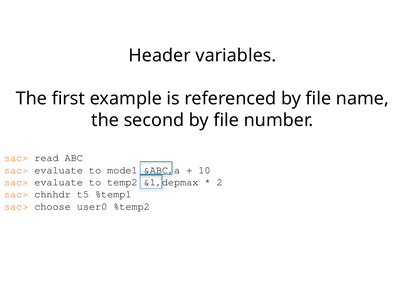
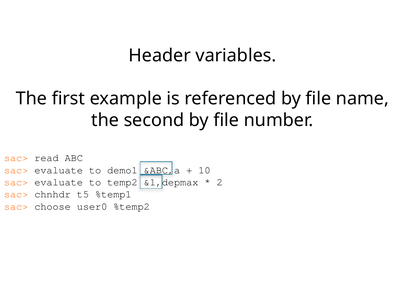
mode1: mode1 -> demo1
